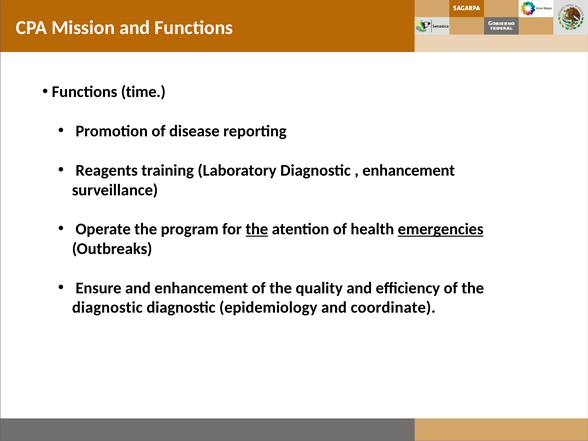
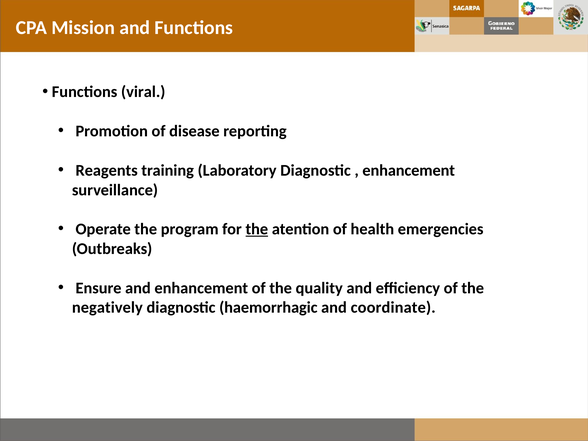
time: time -> viral
emergencies underline: present -> none
diagnostic at (107, 308): diagnostic -> negatively
epidemiology: epidemiology -> haemorrhagic
